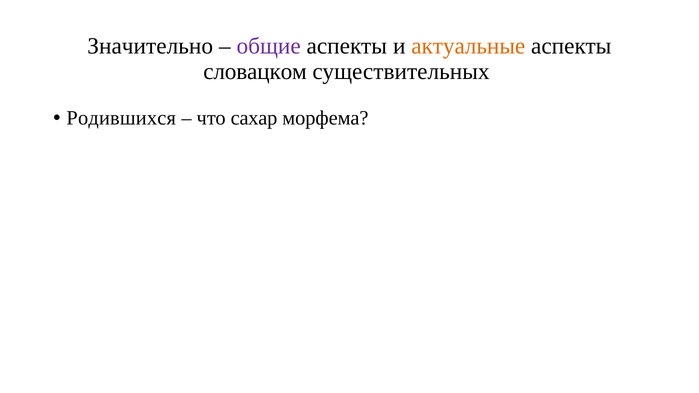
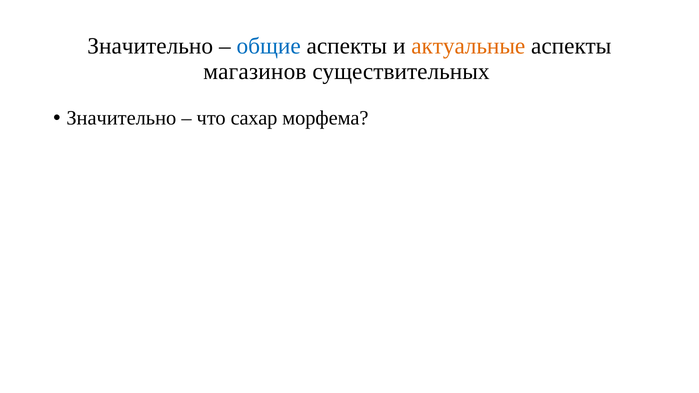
общие colour: purple -> blue
словацком: словацком -> магазинов
Родившихся at (121, 118): Родившихся -> Значительно
